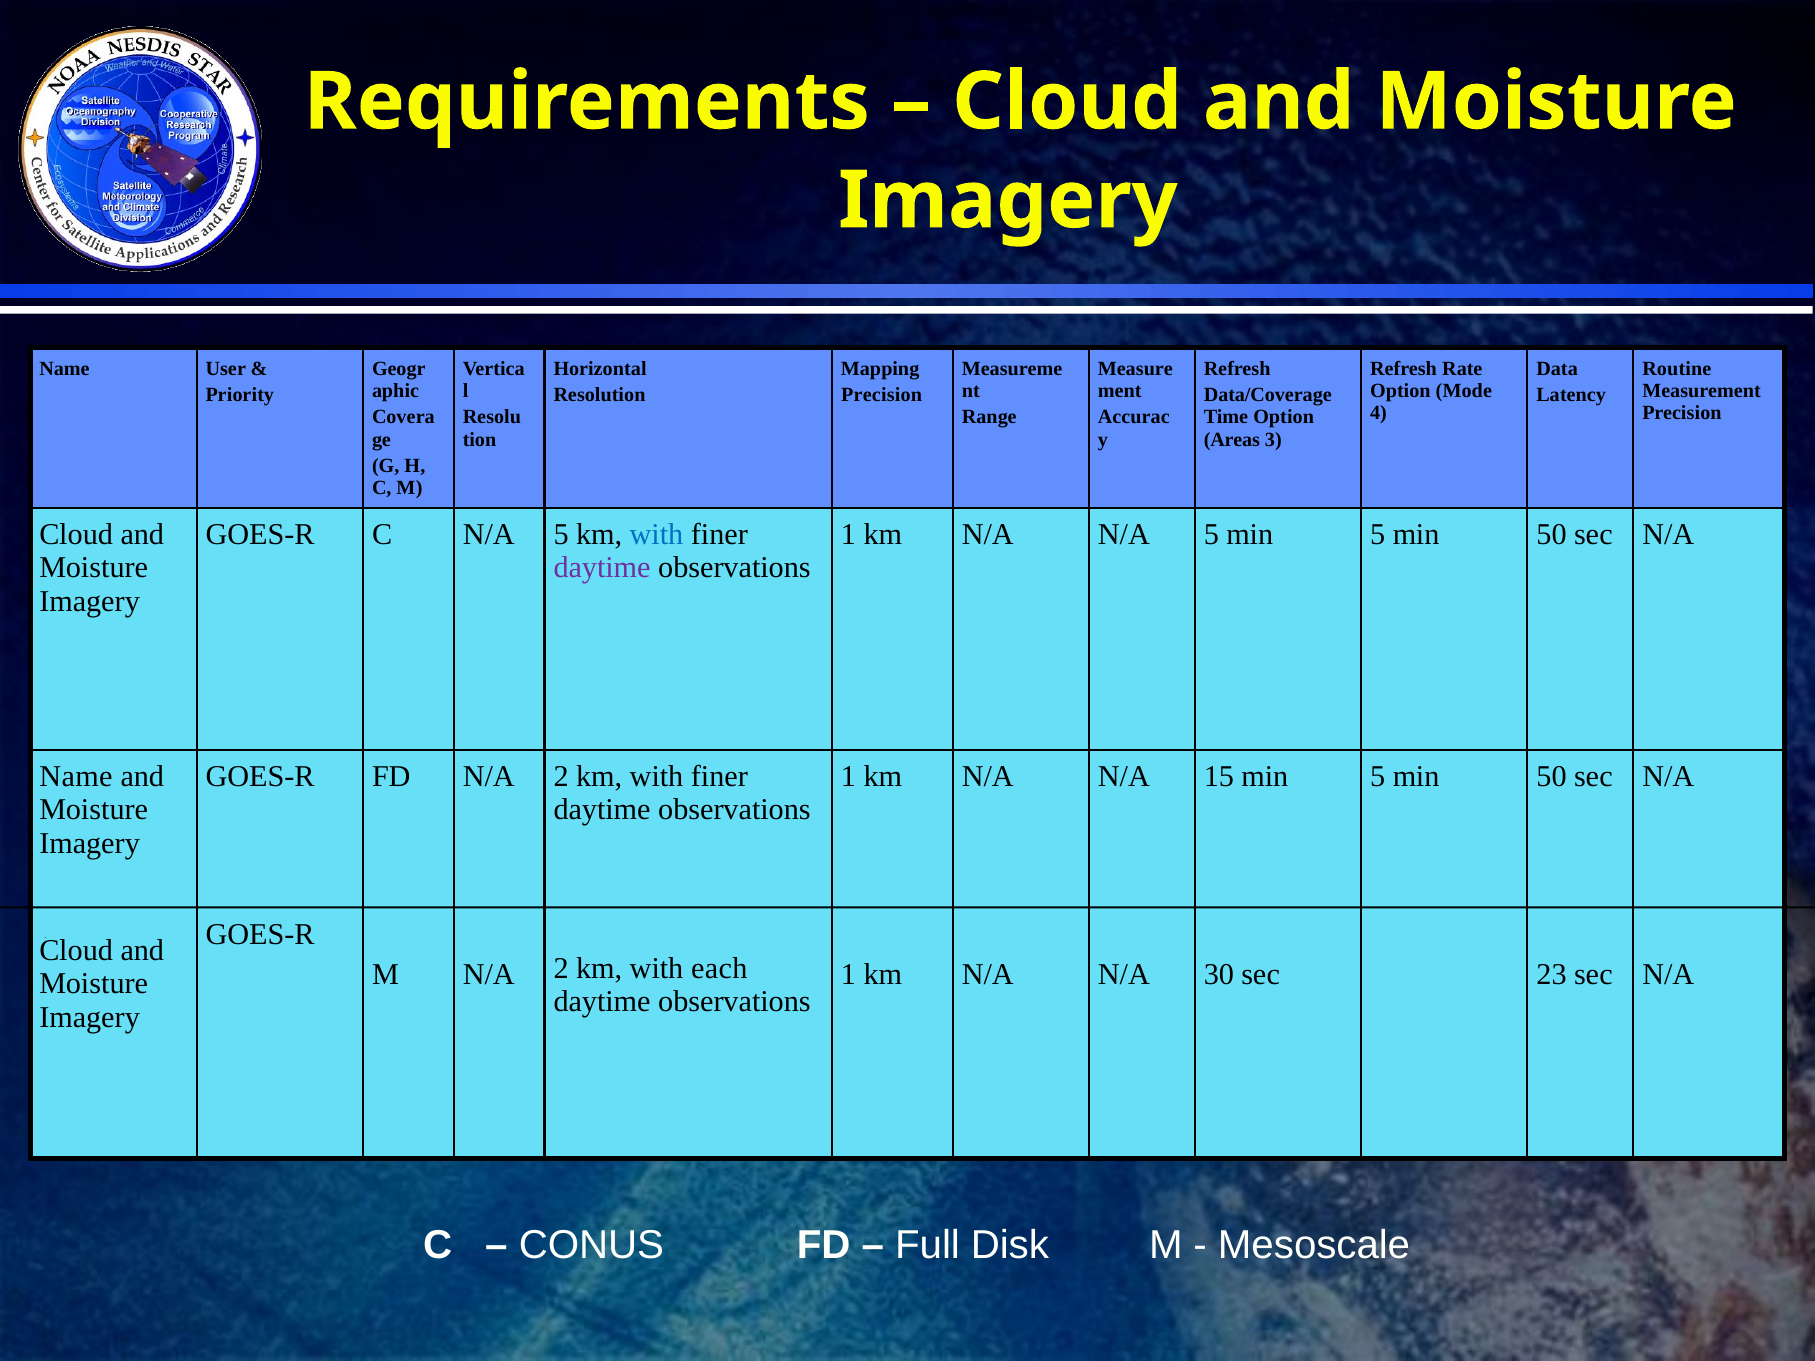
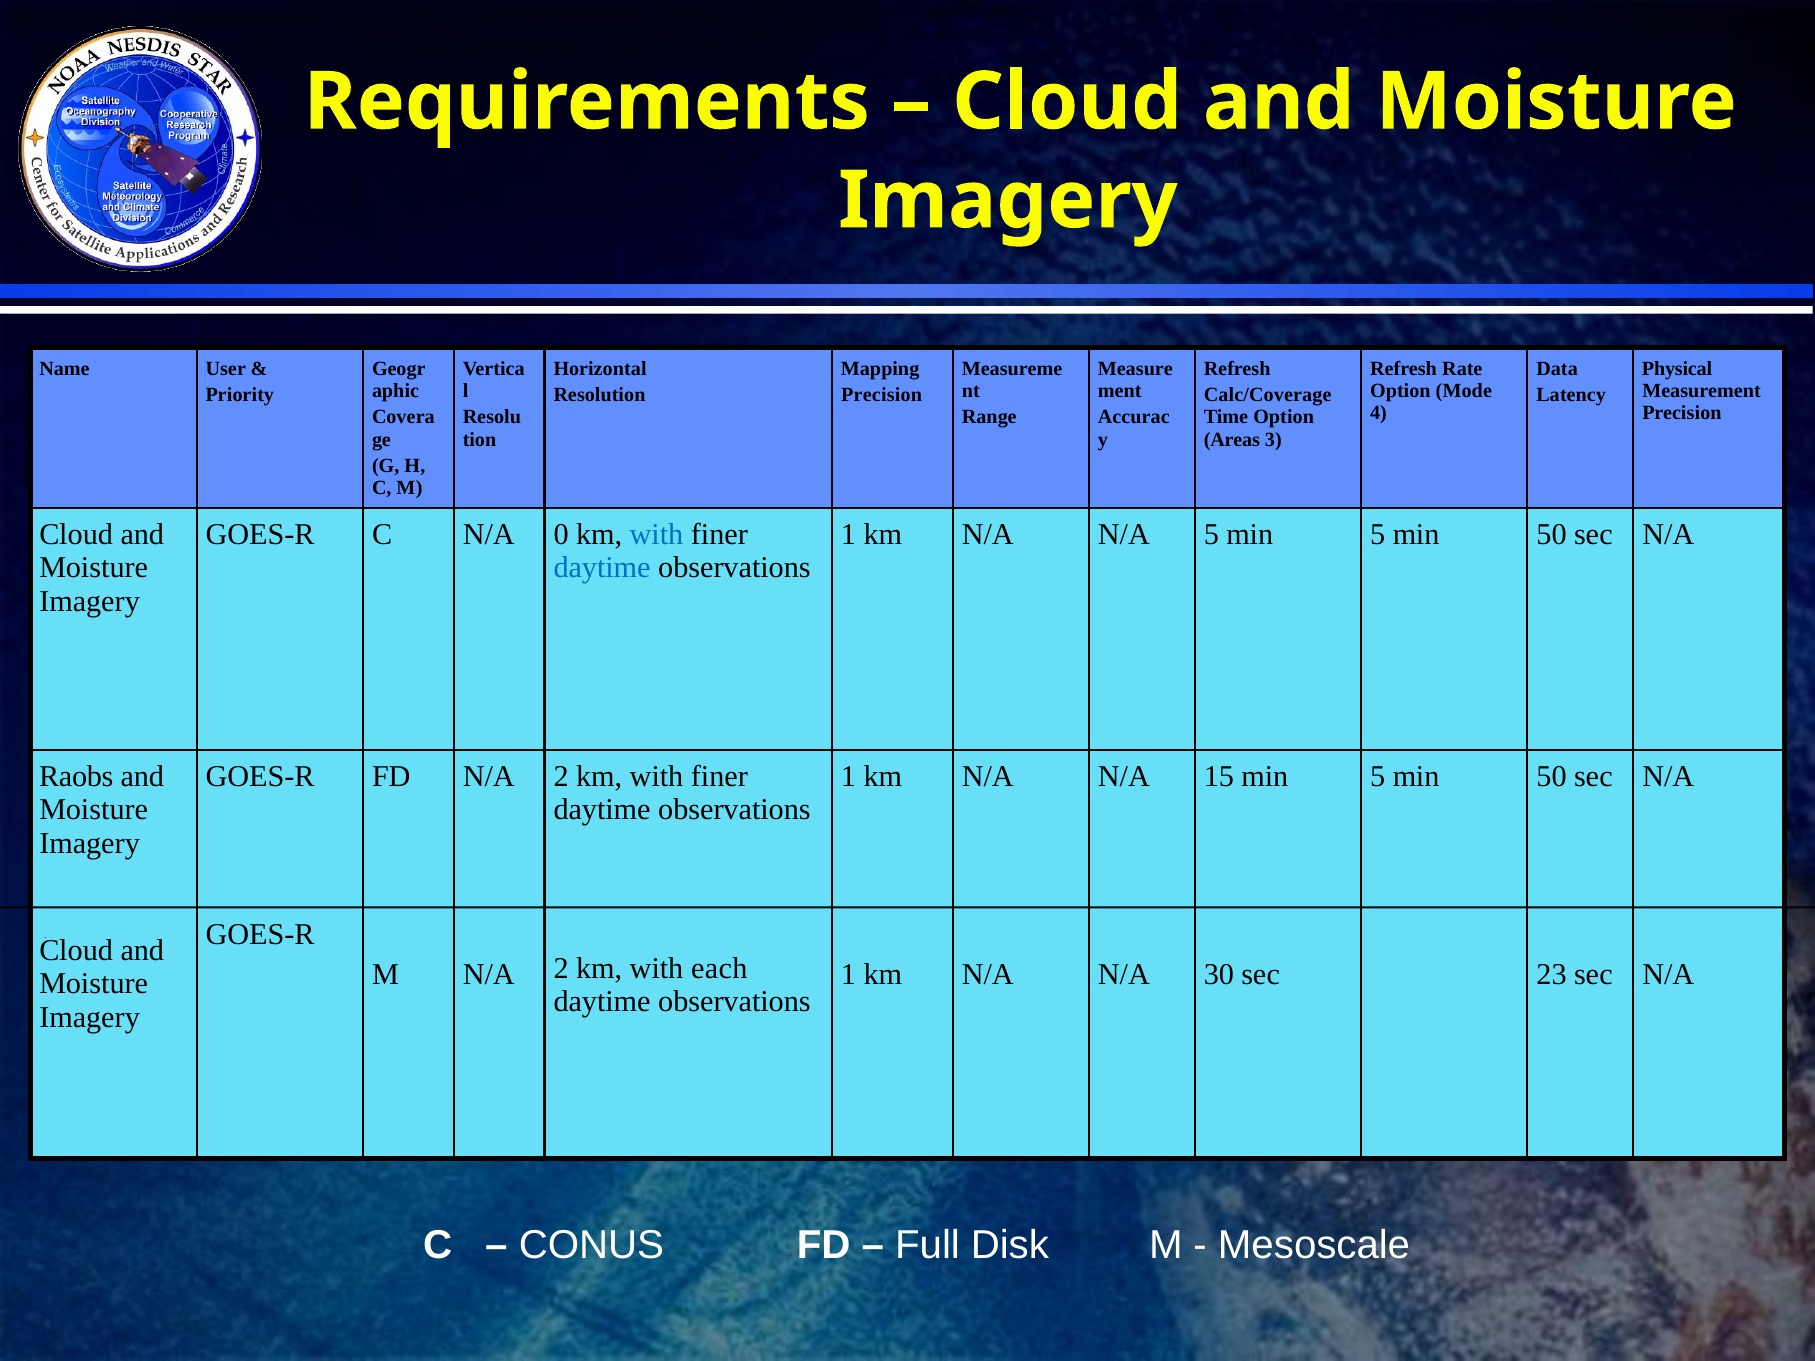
Routine: Routine -> Physical
Data/Coverage: Data/Coverage -> Calc/Coverage
C N/A 5: 5 -> 0
daytime at (602, 568) colour: purple -> blue
Name at (76, 776): Name -> Raobs
